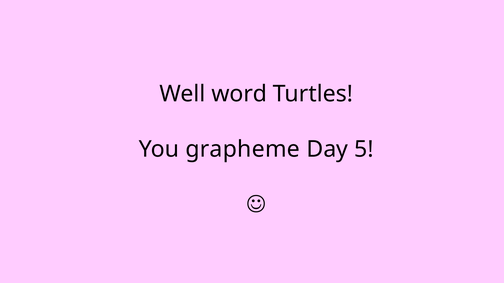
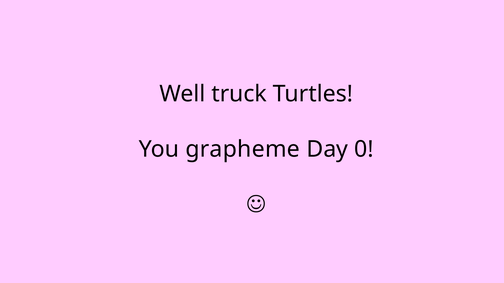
word: word -> truck
5: 5 -> 0
